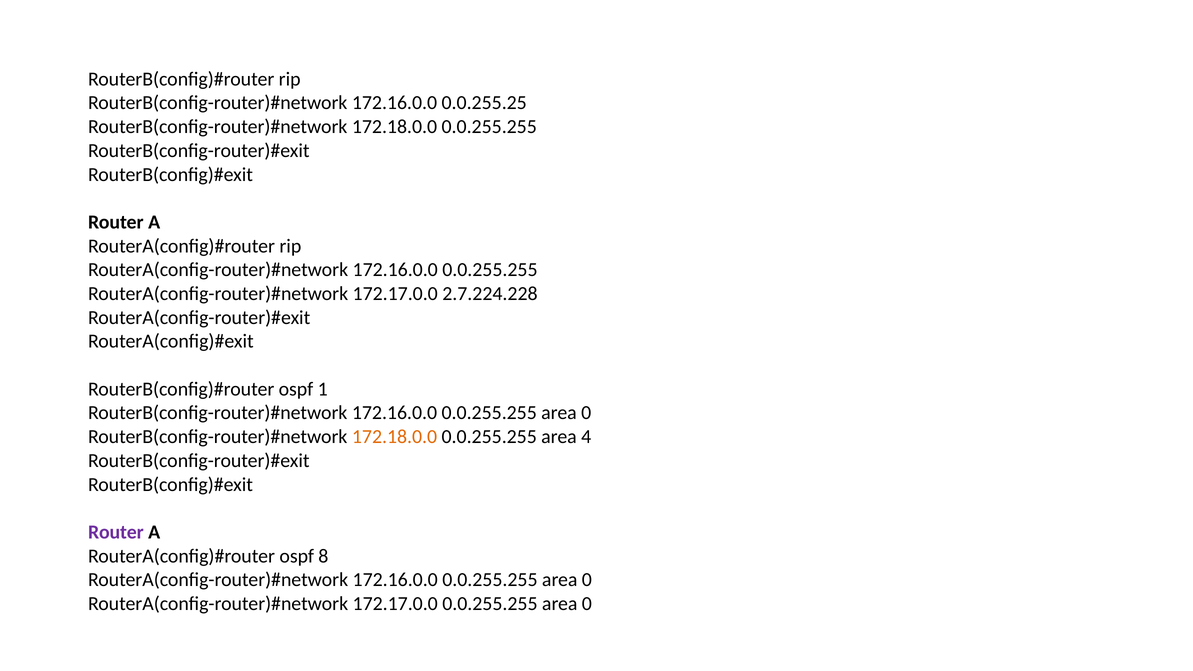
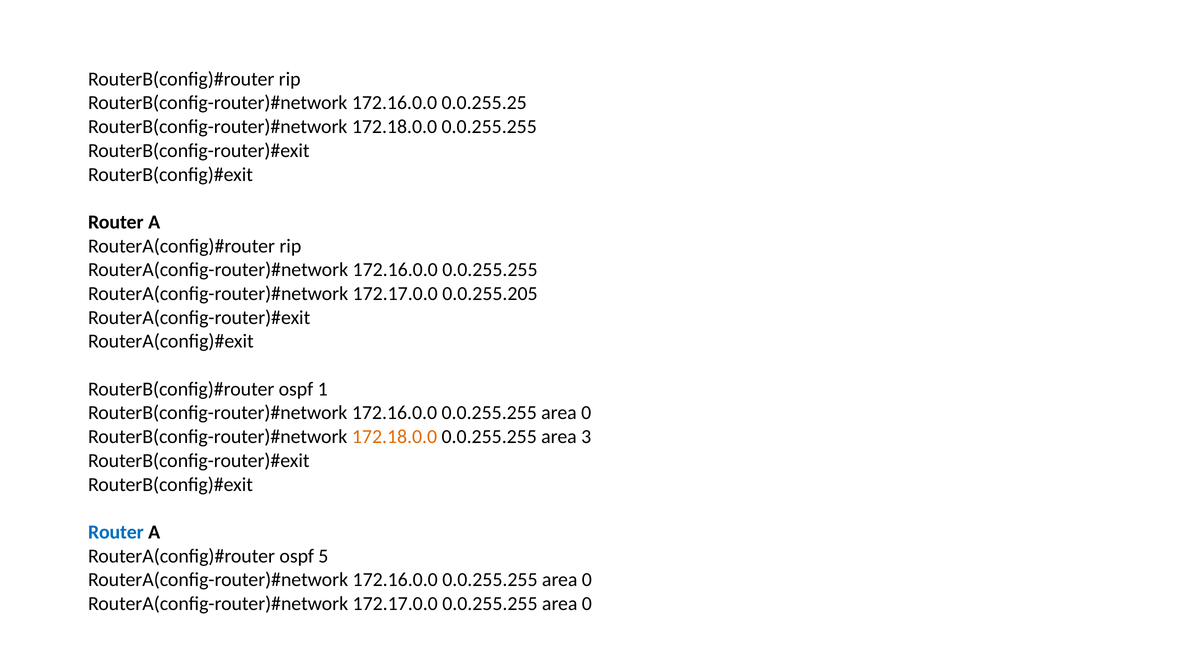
2.7.224.228: 2.7.224.228 -> 0.0.255.205
4: 4 -> 3
Router at (116, 532) colour: purple -> blue
8: 8 -> 5
